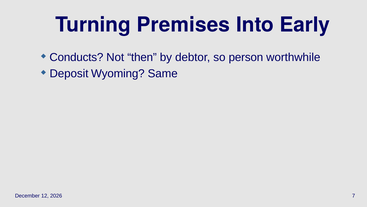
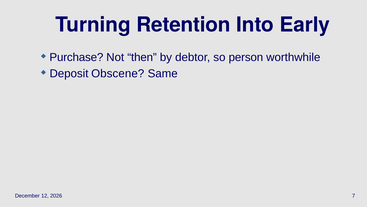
Premises: Premises -> Retention
Conducts: Conducts -> Purchase
Wyoming: Wyoming -> Obscene
